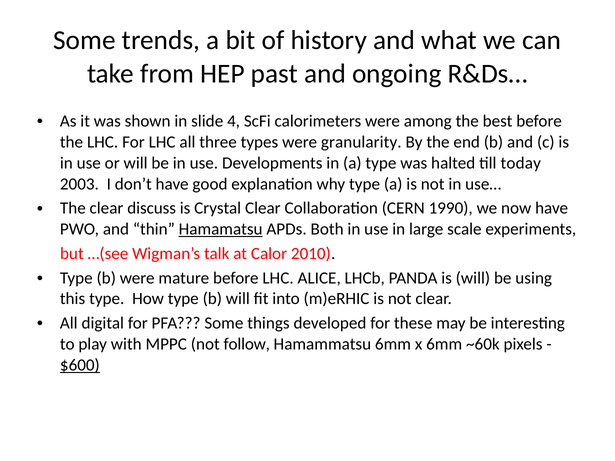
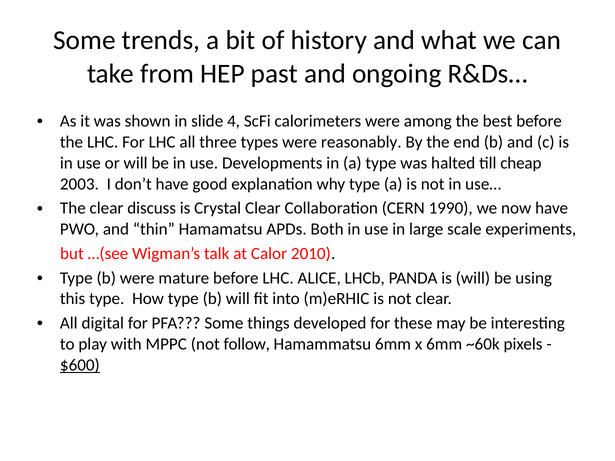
granularity: granularity -> reasonably
today: today -> cheap
Hamamatsu underline: present -> none
